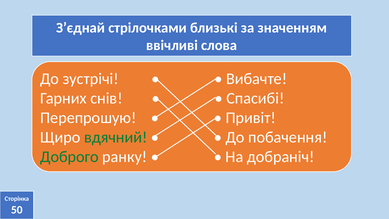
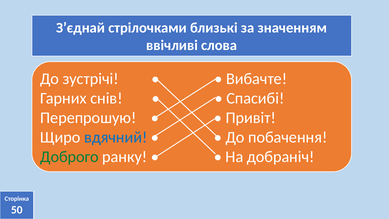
вдячний colour: green -> blue
